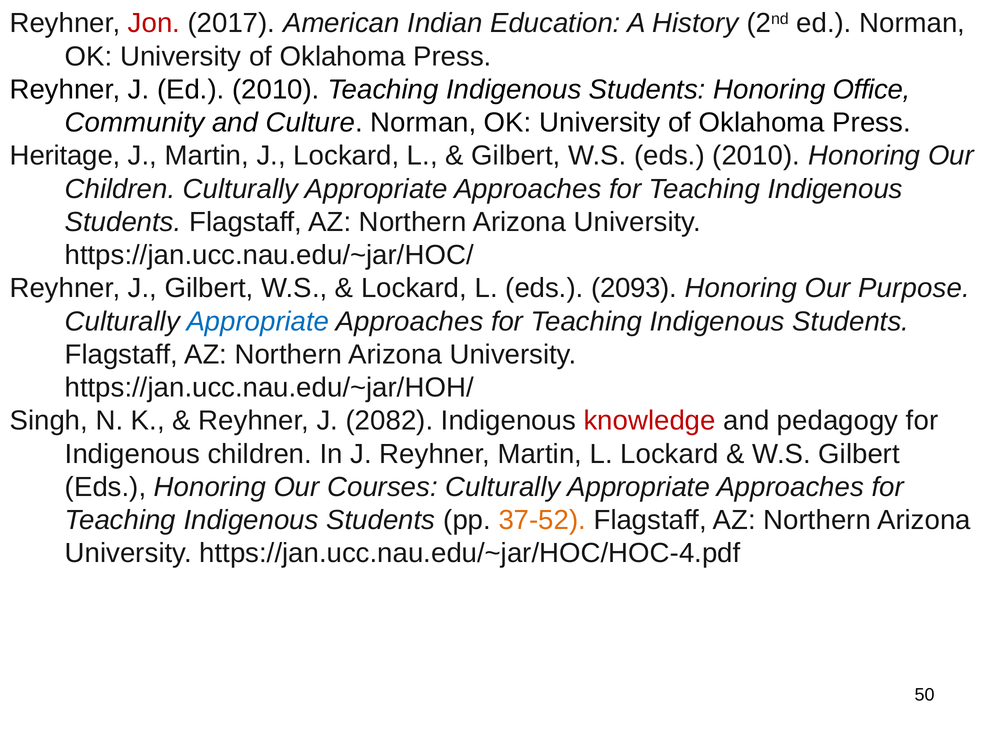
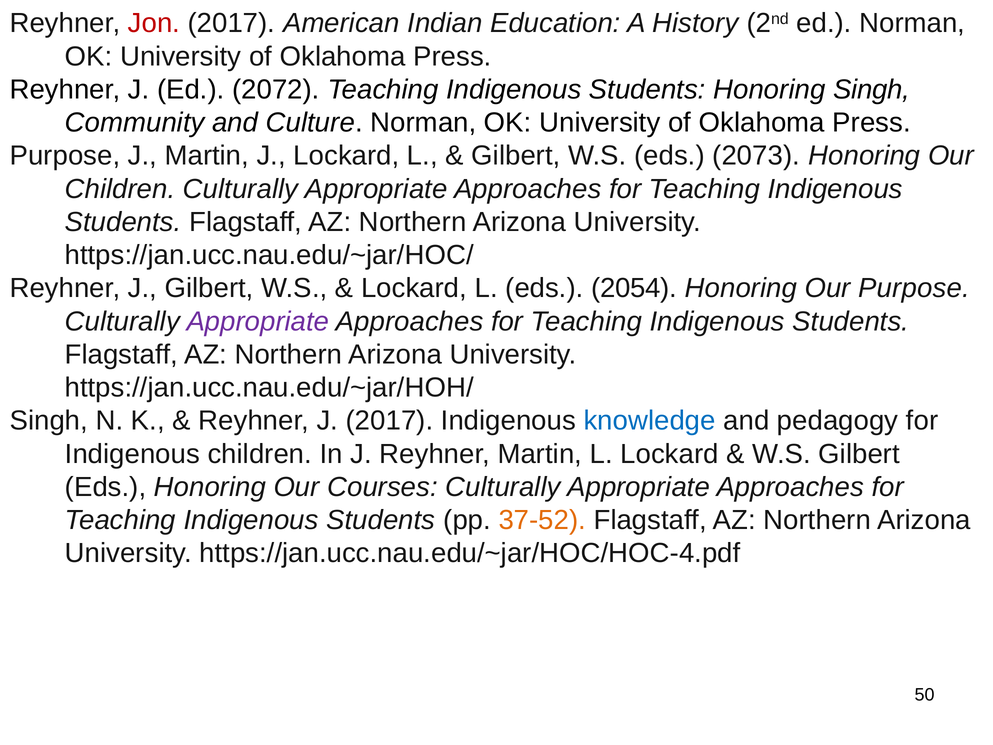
Ed 2010: 2010 -> 2072
Honoring Office: Office -> Singh
Heritage at (65, 156): Heritage -> Purpose
eds 2010: 2010 -> 2073
2093: 2093 -> 2054
Appropriate at (258, 321) colour: blue -> purple
J 2082: 2082 -> 2017
knowledge colour: red -> blue
